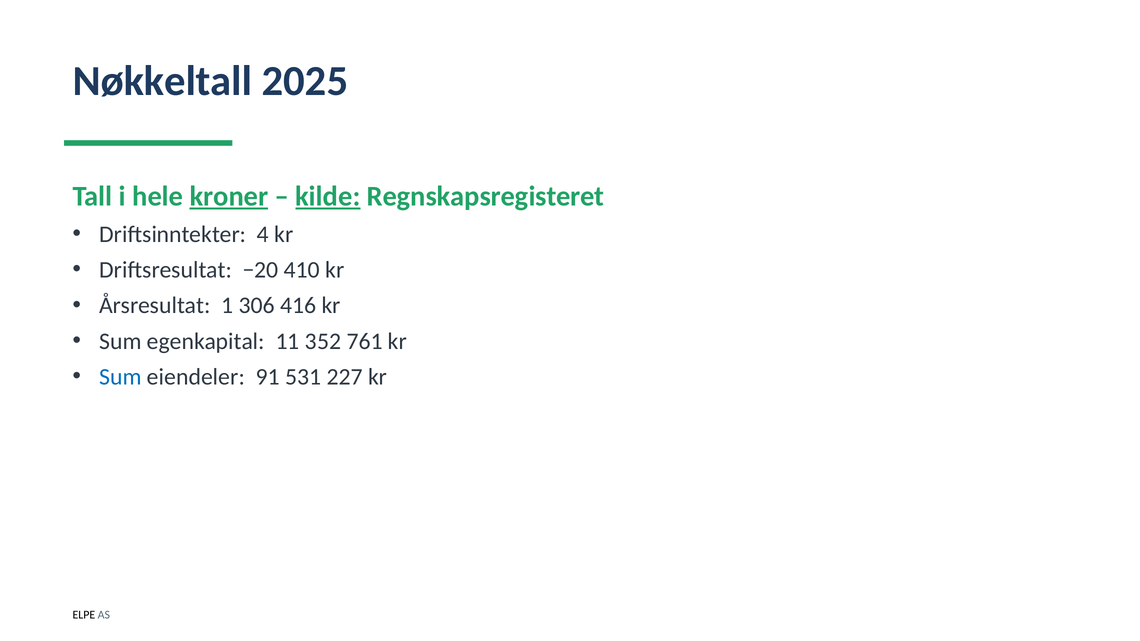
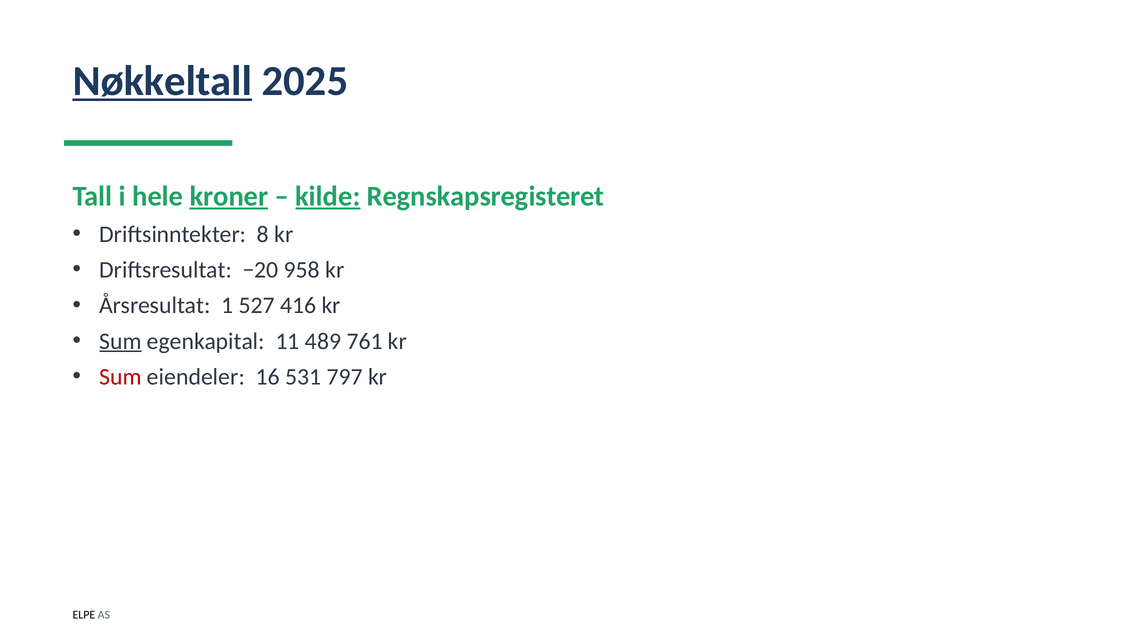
Nøkkeltall underline: none -> present
4: 4 -> 8
410: 410 -> 958
306: 306 -> 527
Sum at (120, 341) underline: none -> present
352: 352 -> 489
Sum at (120, 377) colour: blue -> red
91: 91 -> 16
227: 227 -> 797
